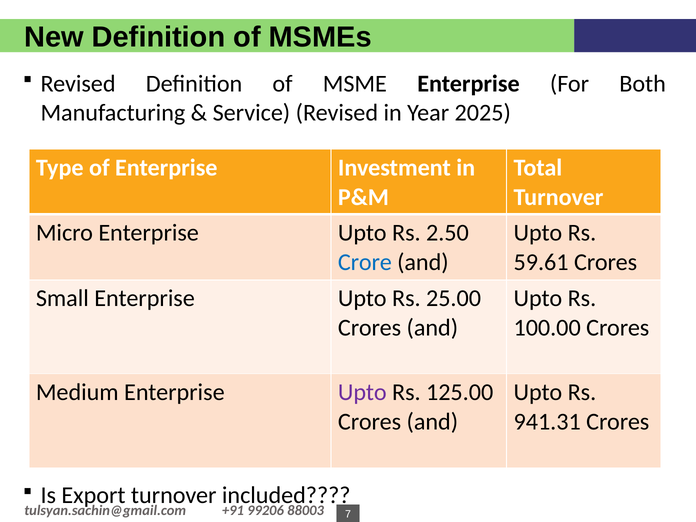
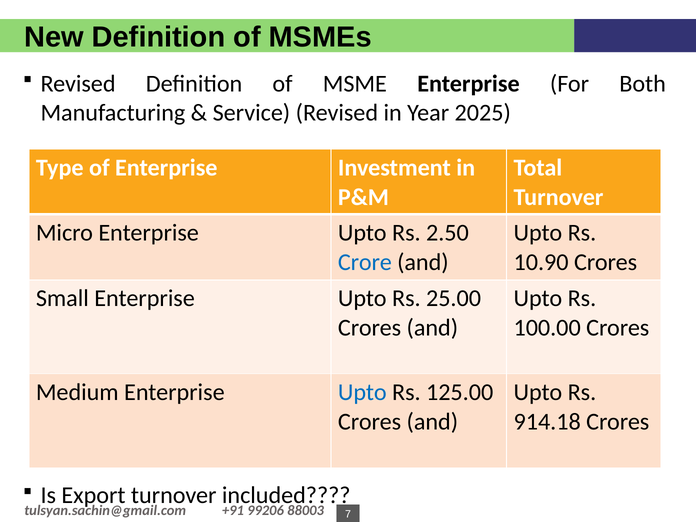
59.61: 59.61 -> 10.90
Upto at (362, 392) colour: purple -> blue
941.31: 941.31 -> 914.18
